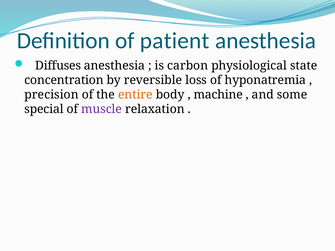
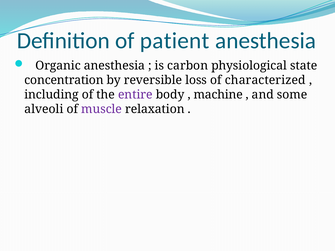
Diffuses: Diffuses -> Organic
hyponatremia: hyponatremia -> characterized
precision: precision -> including
entire colour: orange -> purple
special: special -> alveoli
